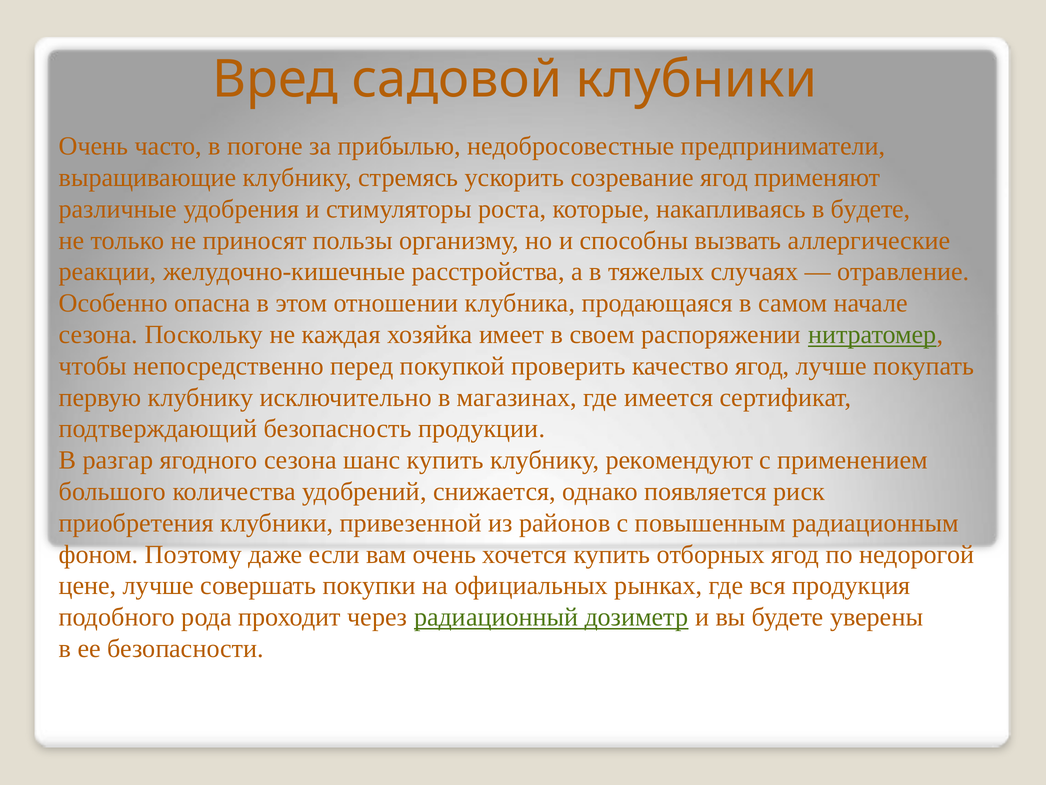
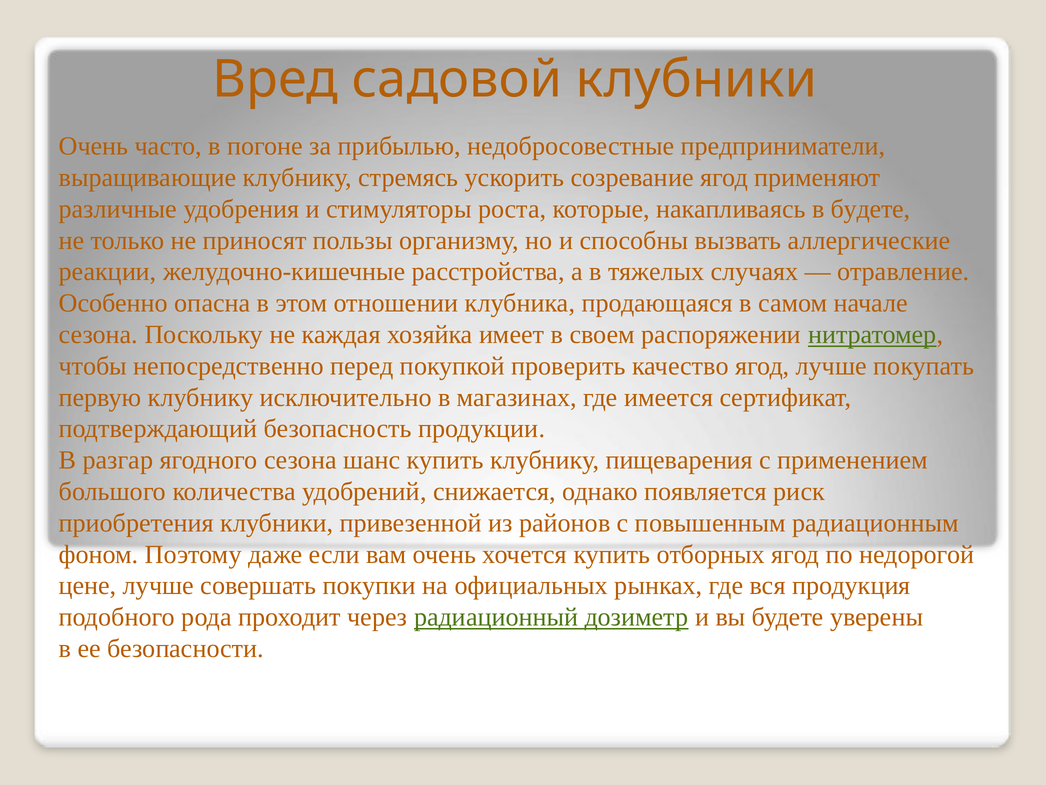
рекомендуют: рекомендуют -> пищеварения
